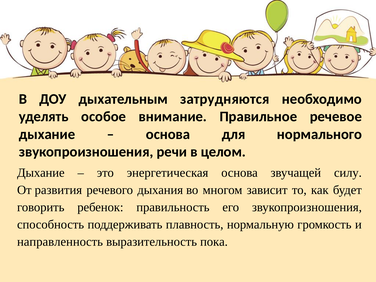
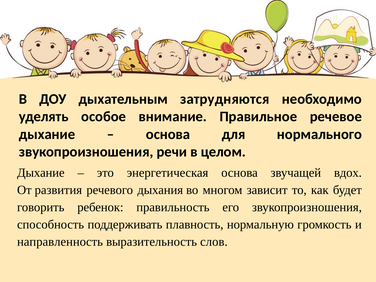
силу: силу -> вдох
пока: пока -> слов
